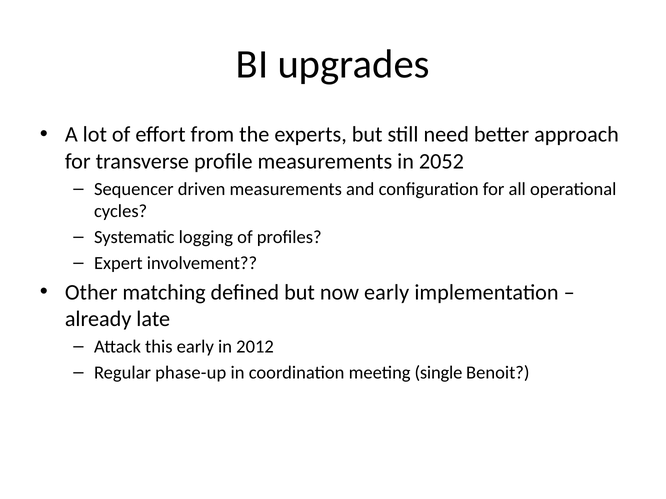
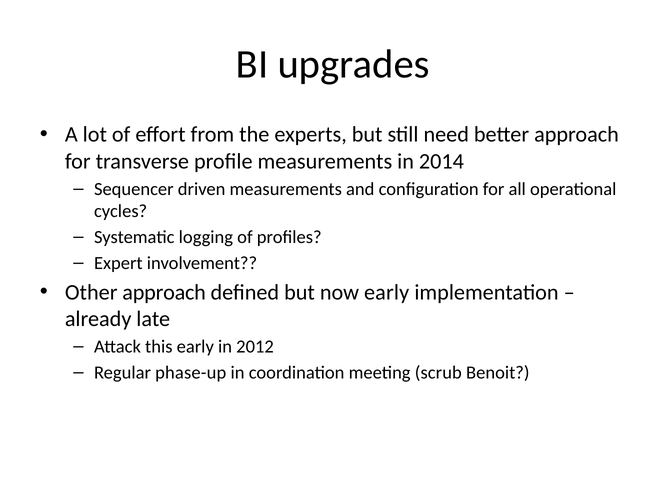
2052: 2052 -> 2014
Other matching: matching -> approach
single: single -> scrub
